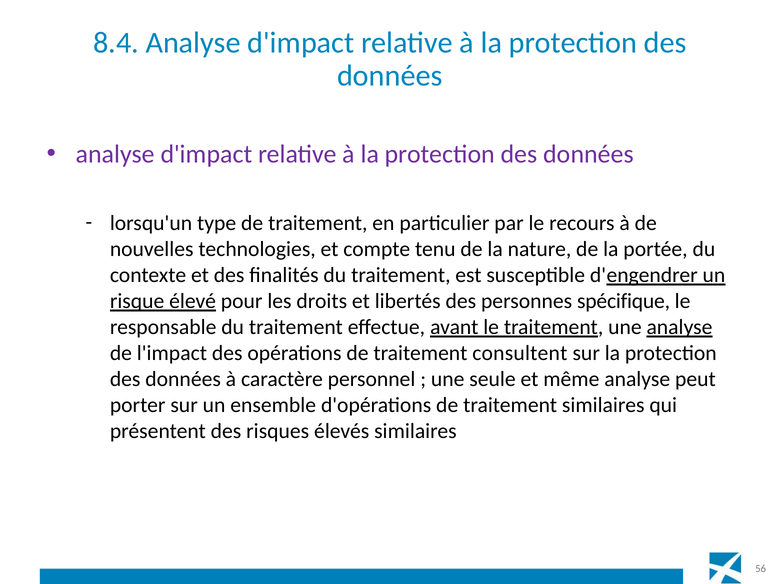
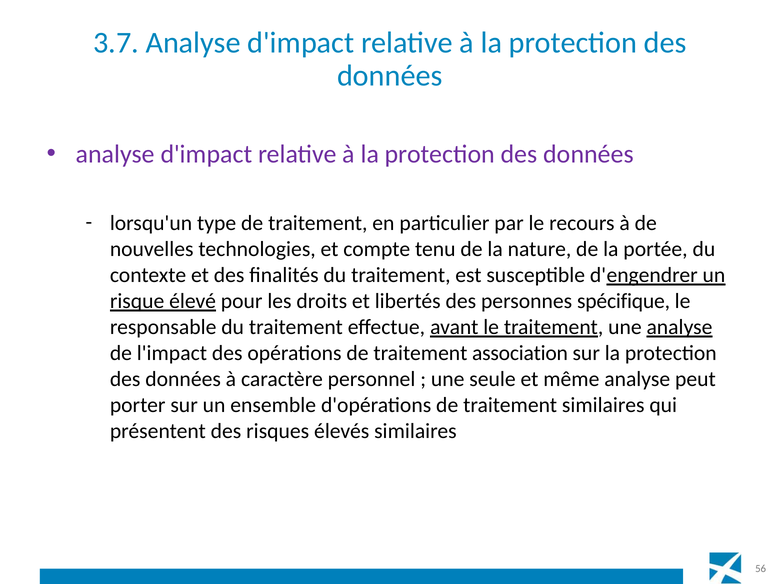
8.4: 8.4 -> 3.7
consultent: consultent -> association
